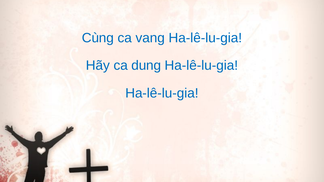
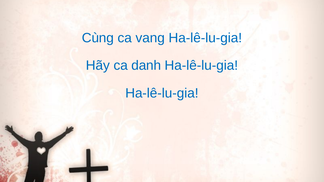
dung: dung -> danh
